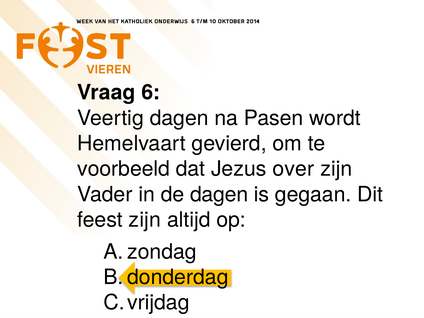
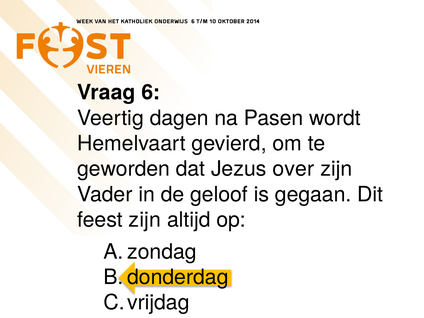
voorbeeld: voorbeeld -> geworden
de dagen: dagen -> geloof
